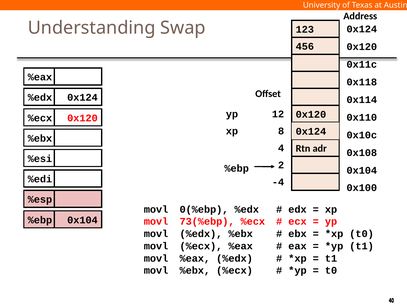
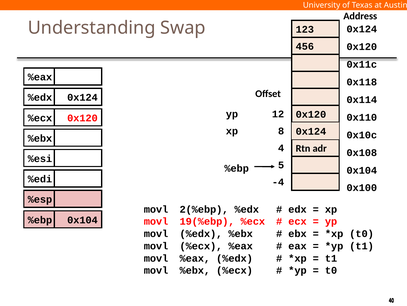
2: 2 -> 5
0(%ebp: 0(%ebp -> 2(%ebp
73(%ebp: 73(%ebp -> 19(%ebp
